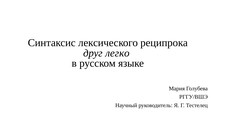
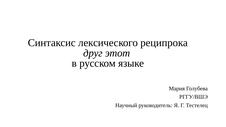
легко: легко -> этот
